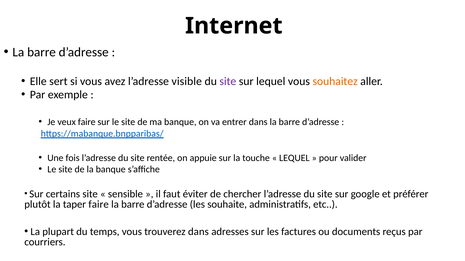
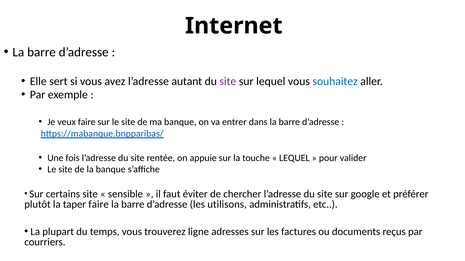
visible: visible -> autant
souhaitez colour: orange -> blue
souhaite: souhaite -> utilisons
trouverez dans: dans -> ligne
